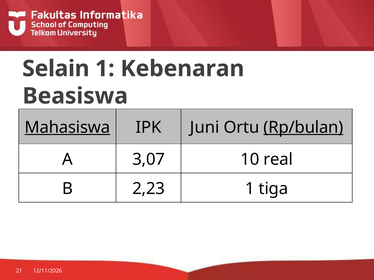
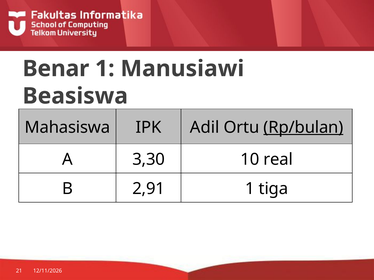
Selain: Selain -> Benar
Kebenaran: Kebenaran -> Manusiawi
Mahasiswa underline: present -> none
Juni: Juni -> Adil
3,07: 3,07 -> 3,30
2,23: 2,23 -> 2,91
